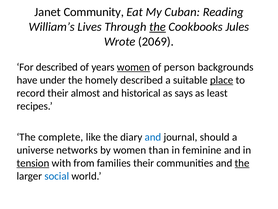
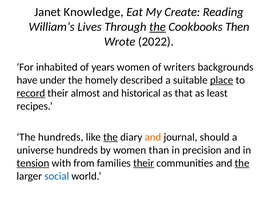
Community: Community -> Knowledge
Cuban: Cuban -> Create
Jules: Jules -> Then
2069: 2069 -> 2022
For described: described -> inhabited
women at (133, 67) underline: present -> none
person: person -> writers
record underline: none -> present
says: says -> that
The complete: complete -> hundreds
the at (111, 137) underline: none -> present
and at (153, 137) colour: blue -> orange
universe networks: networks -> hundreds
feminine: feminine -> precision
their at (144, 163) underline: none -> present
